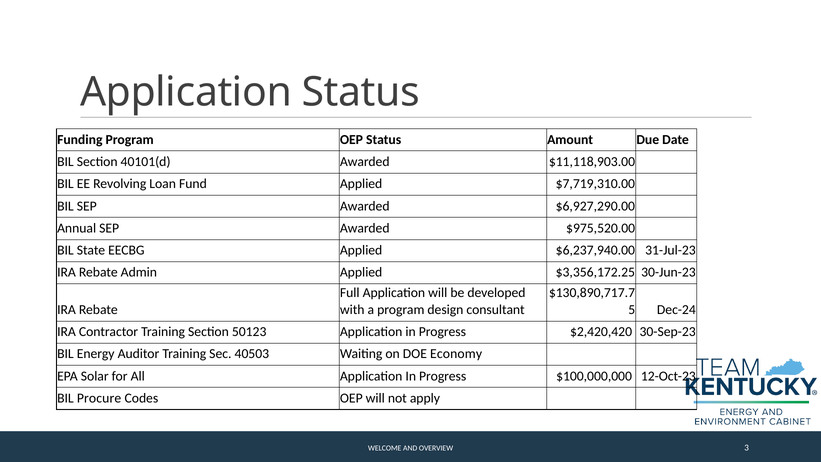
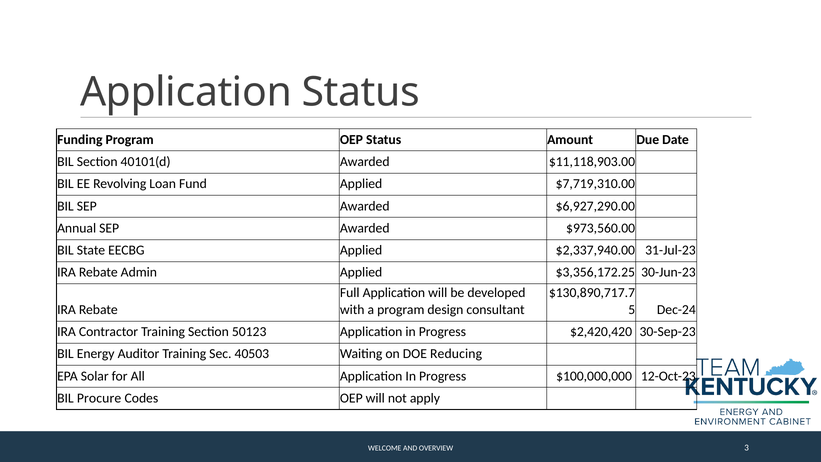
$975,520.00: $975,520.00 -> $973,560.00
$6,237,940.00: $6,237,940.00 -> $2,337,940.00
Economy: Economy -> Reducing
